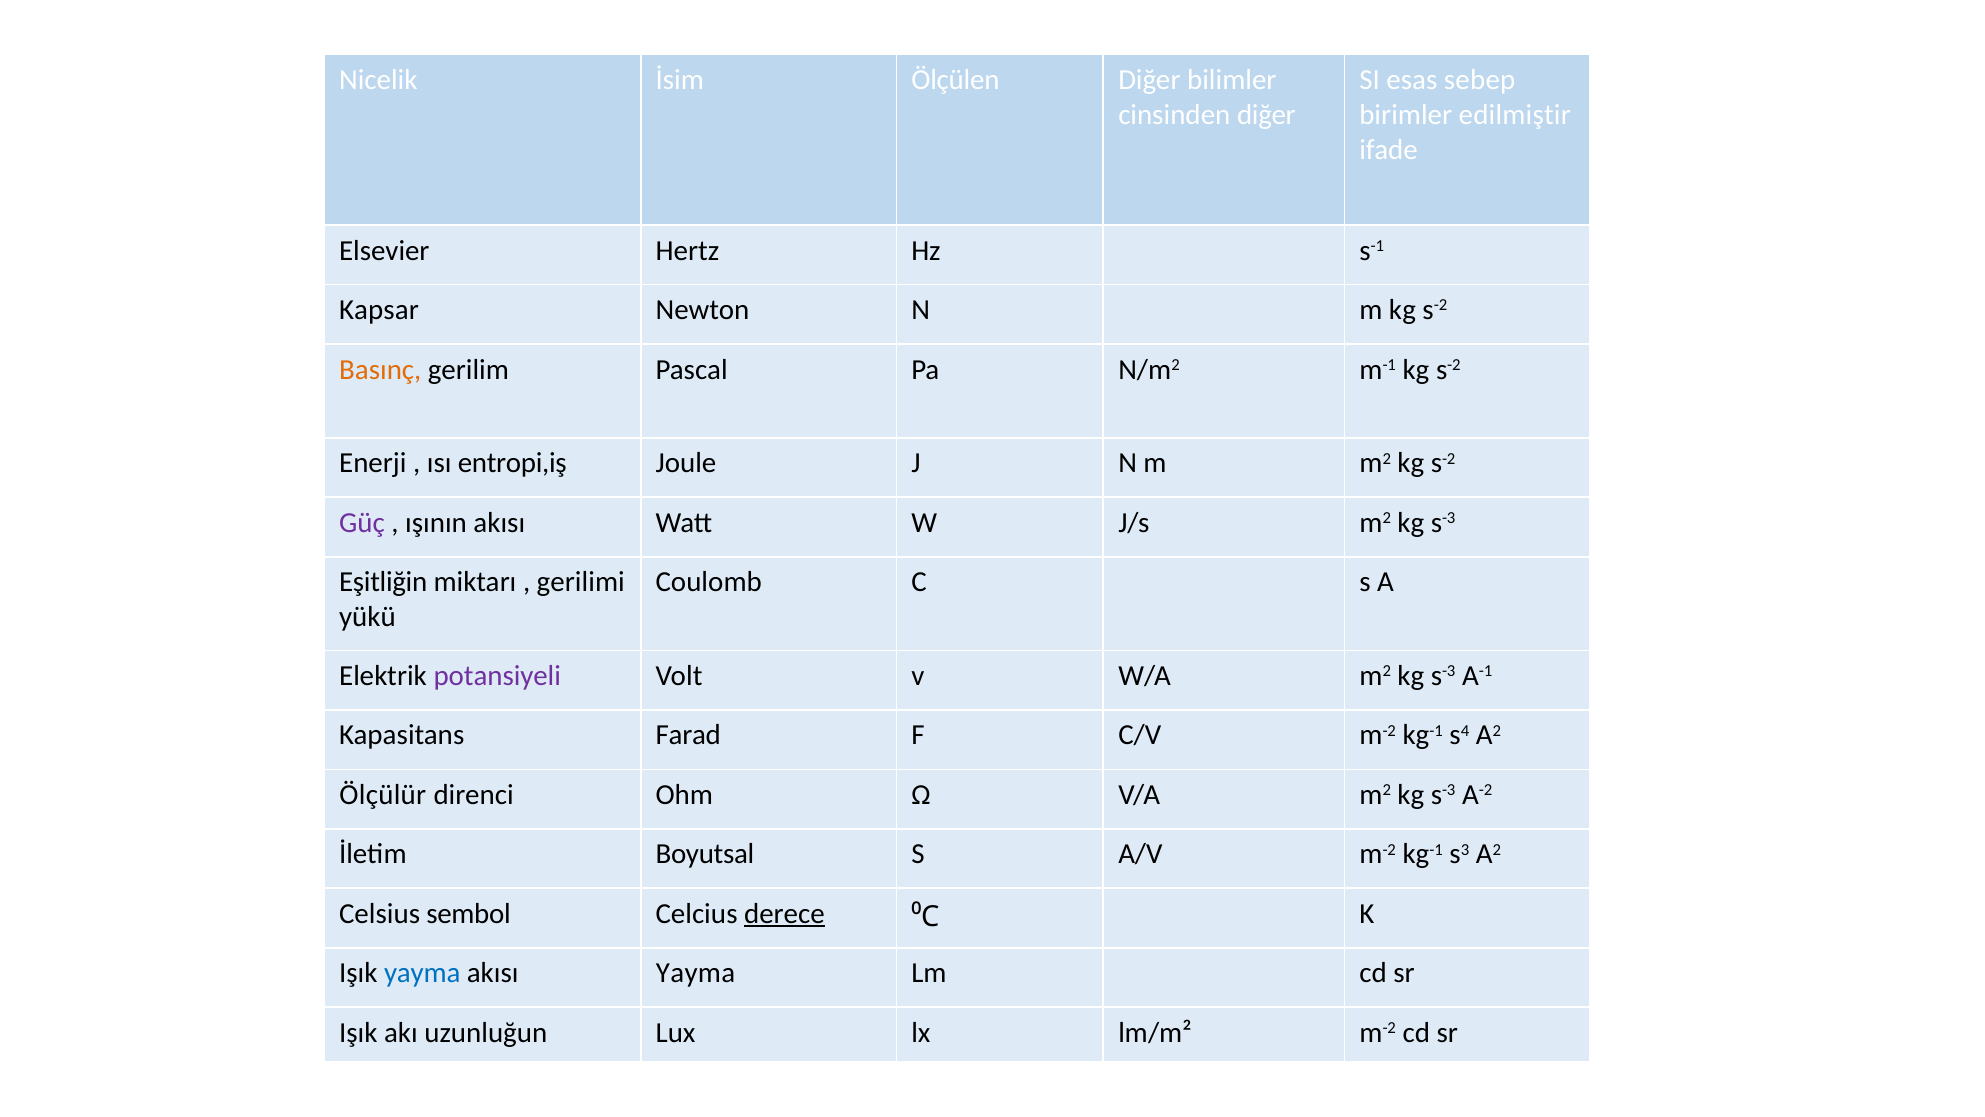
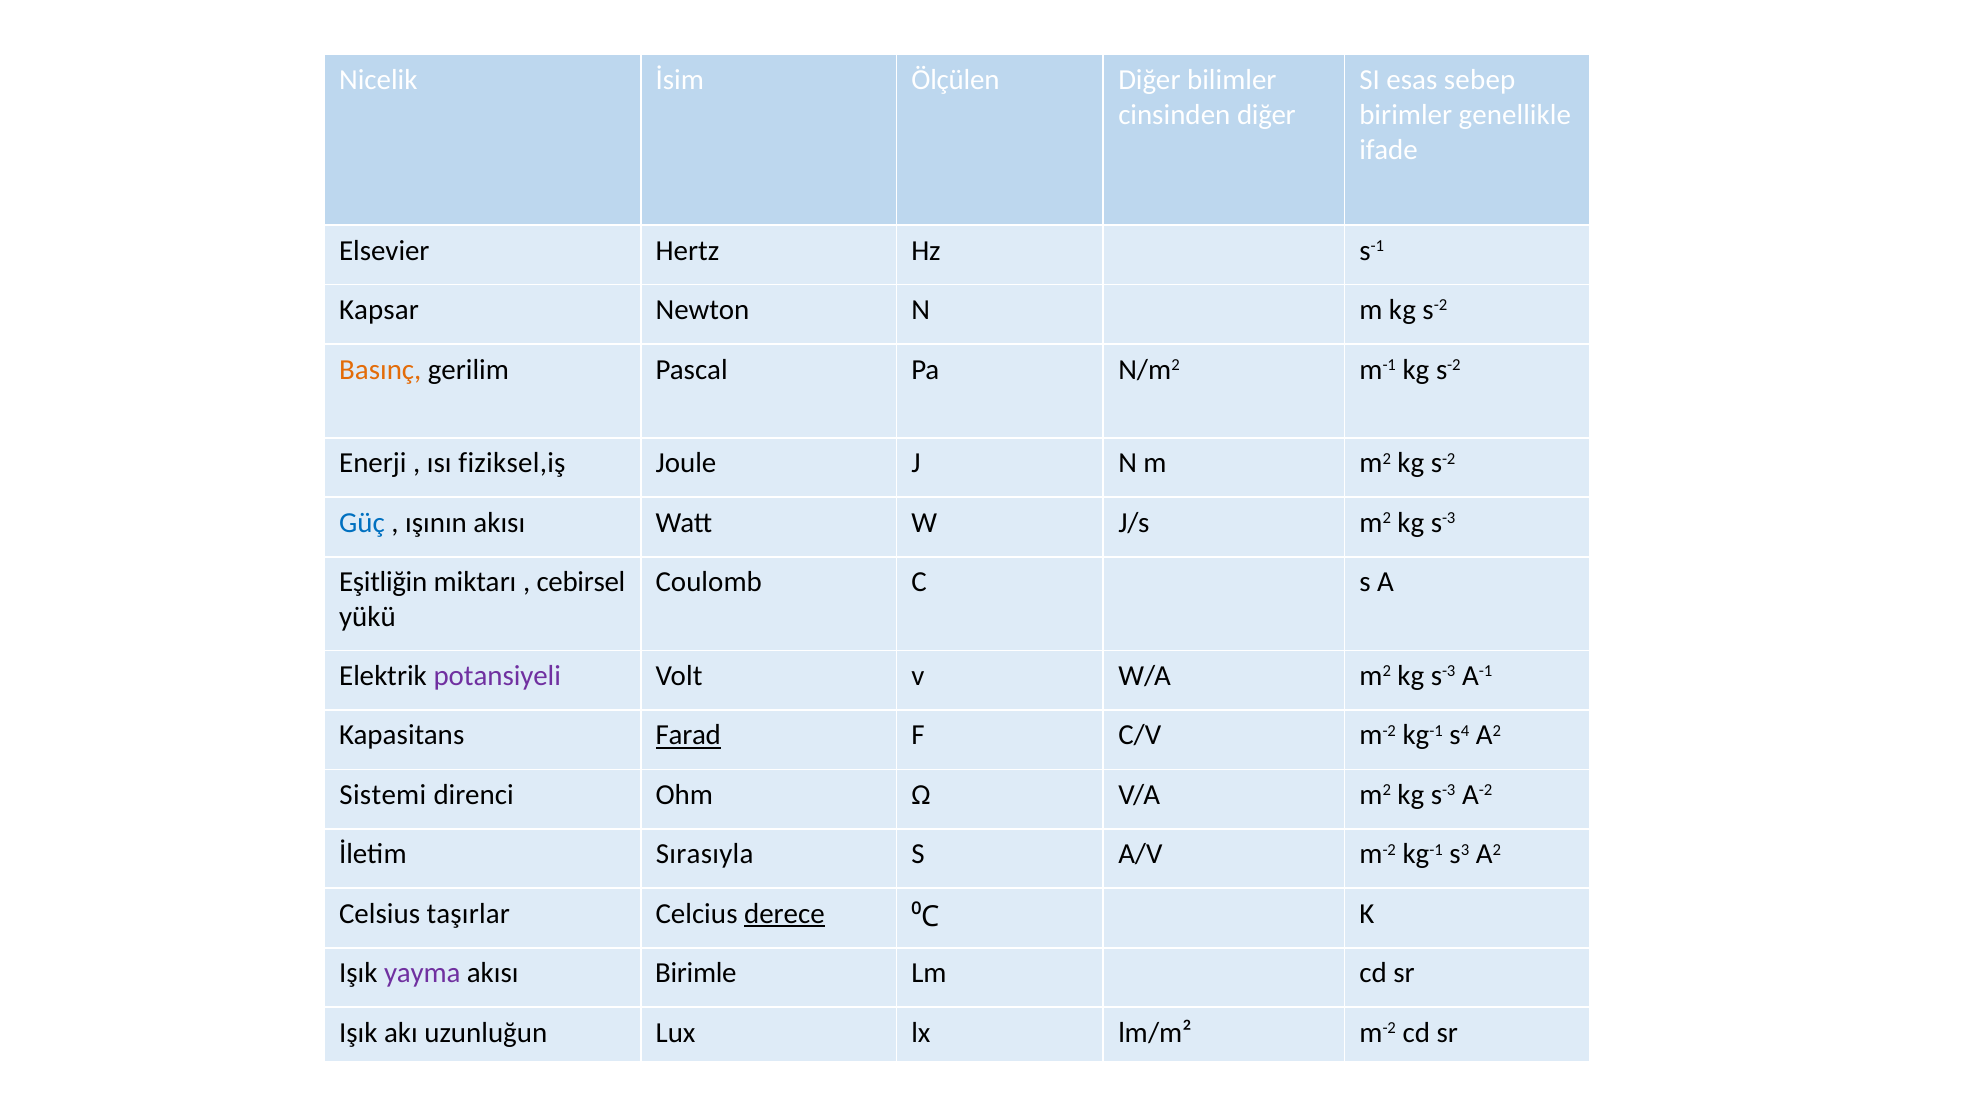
edilmiştir: edilmiştir -> genellikle
entropi,iş: entropi,iş -> fiziksel,iş
Güç colour: purple -> blue
gerilimi: gerilimi -> cebirsel
Farad underline: none -> present
Ölçülür: Ölçülür -> Sistemi
Boyutsal: Boyutsal -> Sırasıyla
sembol: sembol -> taşırlar
yayma at (422, 973) colour: blue -> purple
akısı Yayma: Yayma -> Birimle
